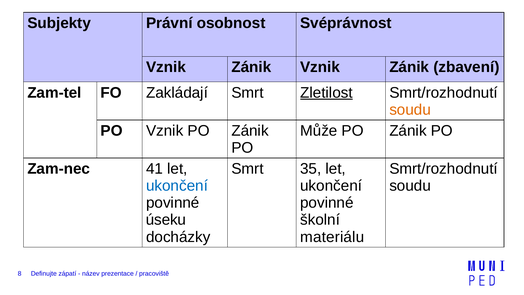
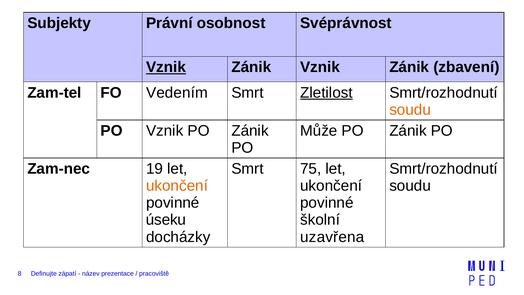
Vznik at (166, 67) underline: none -> present
Zakládají: Zakládají -> Vedením
41: 41 -> 19
35: 35 -> 75
ukončení at (177, 186) colour: blue -> orange
materiálu: materiálu -> uzavřena
